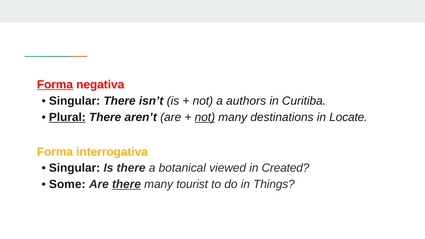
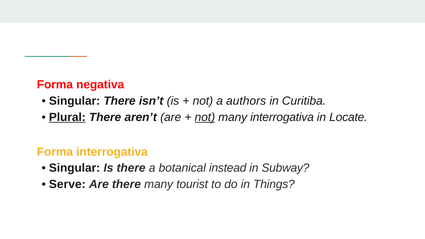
Forma at (55, 85) underline: present -> none
many destinations: destinations -> interrogativa
viewed: viewed -> instead
Created: Created -> Subway
Some: Some -> Serve
there at (126, 184) underline: present -> none
